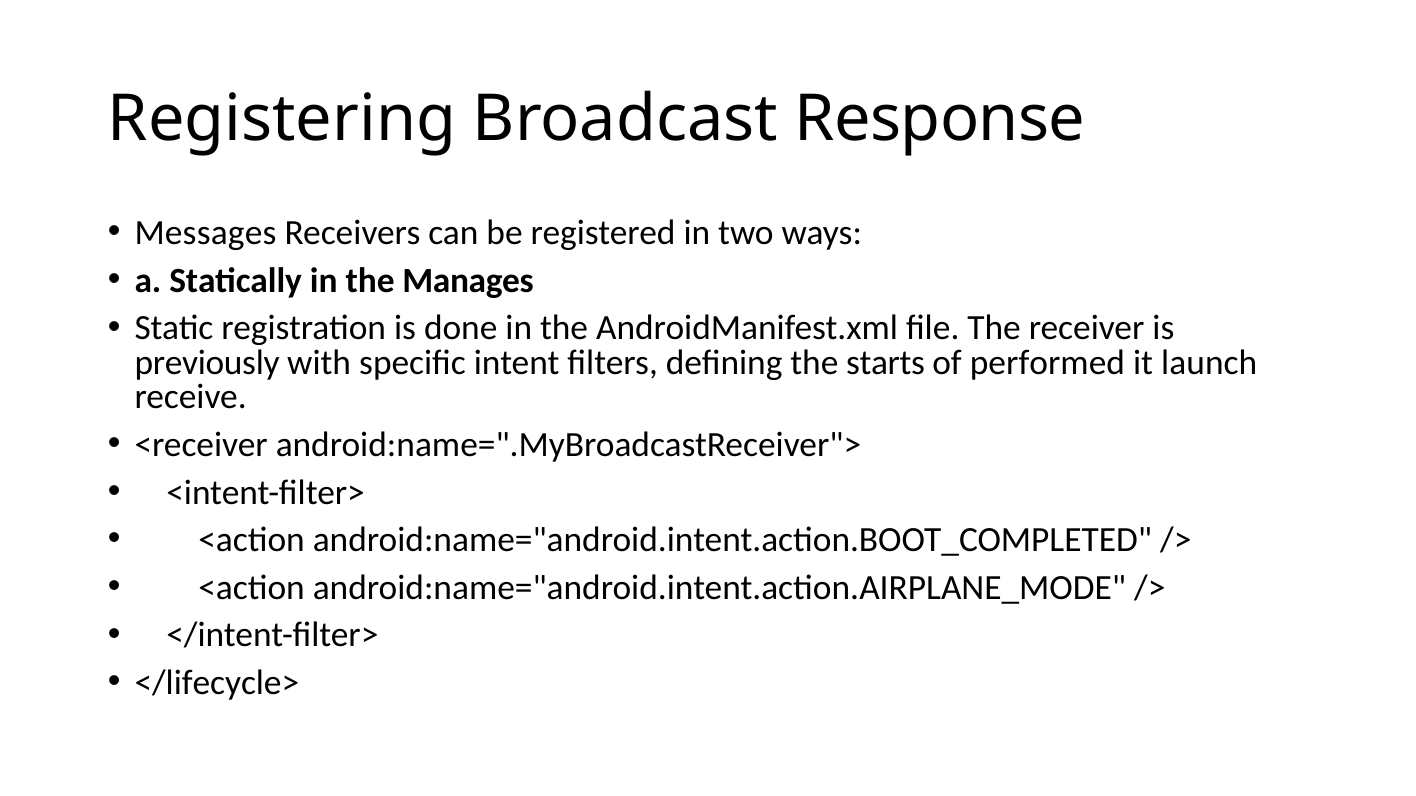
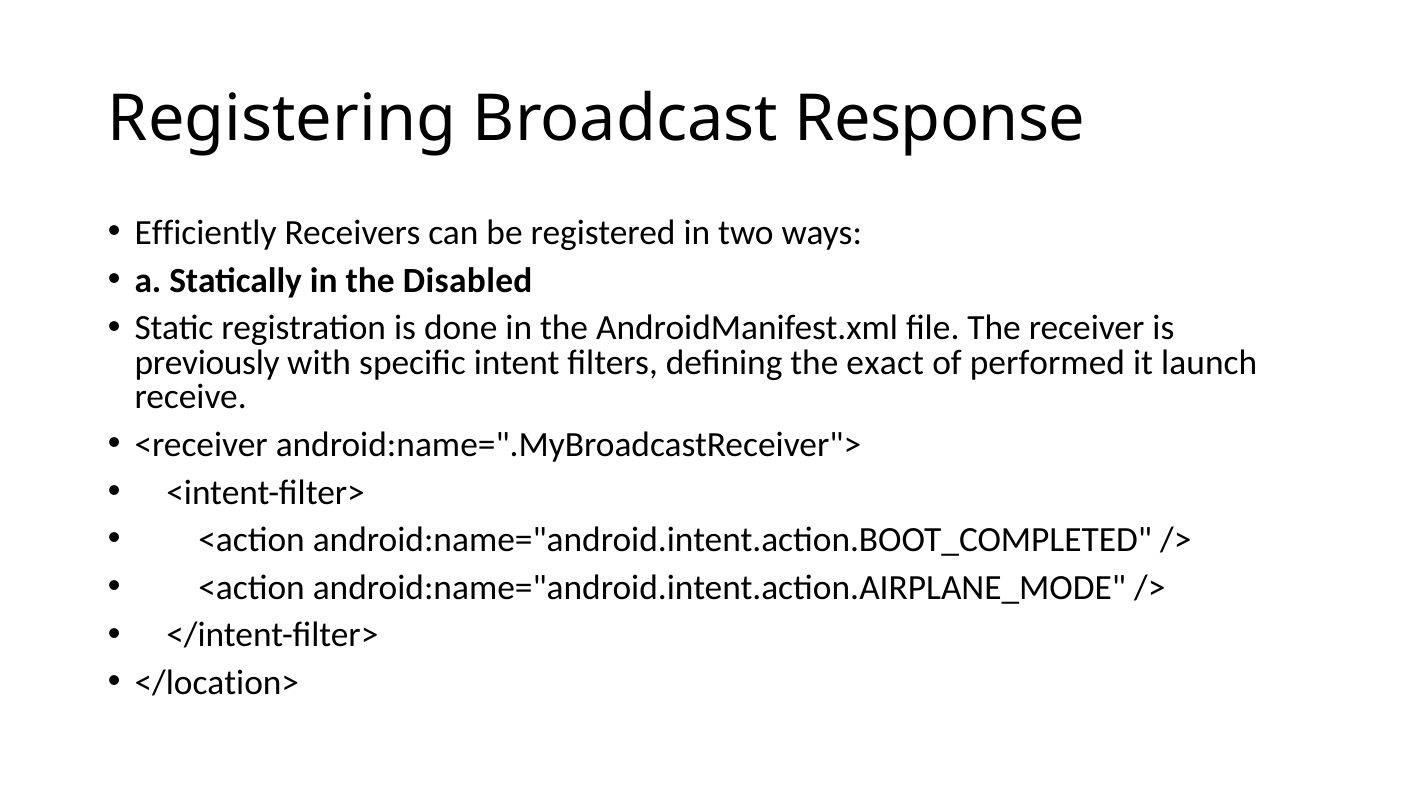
Messages: Messages -> Efficiently
Manages: Manages -> Disabled
starts: starts -> exact
</lifecycle>: </lifecycle> -> </location>
